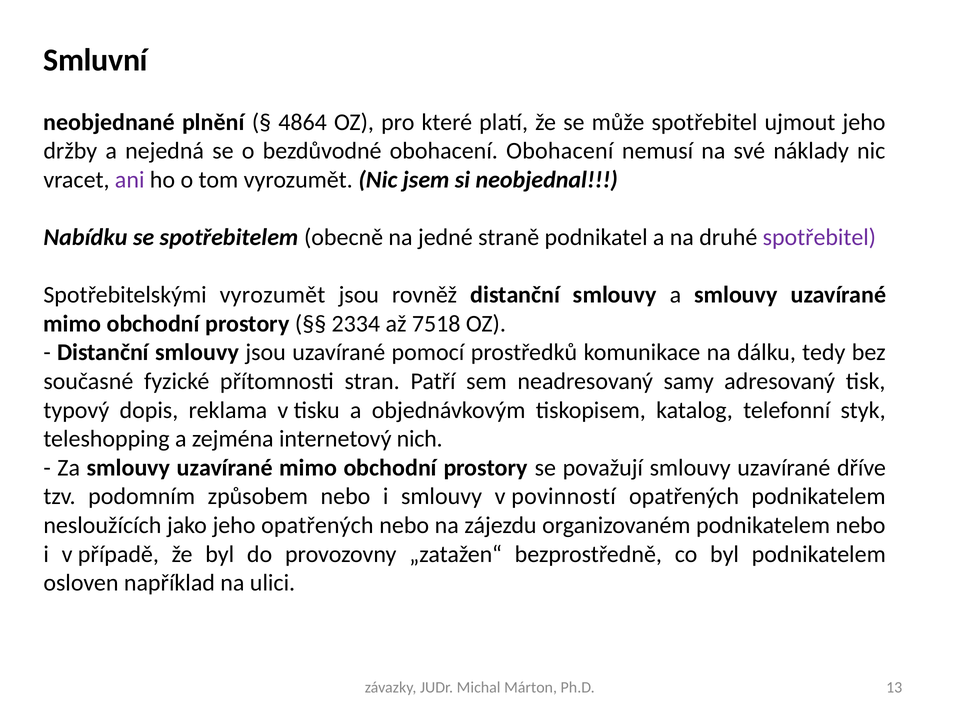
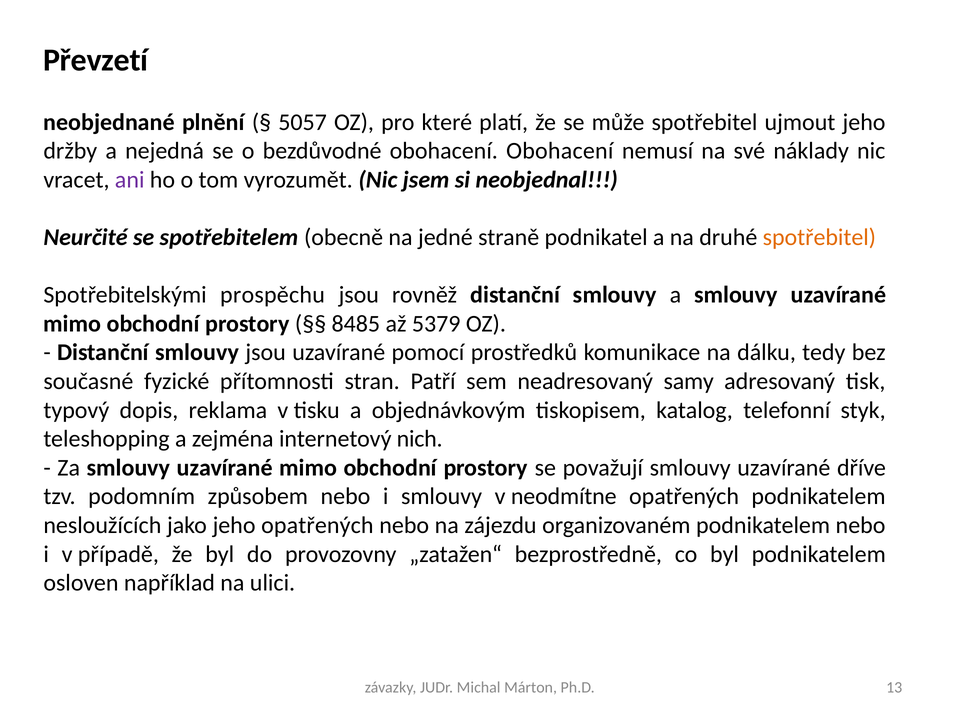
Smluvní: Smluvní -> Převzetí
4864: 4864 -> 5057
Nabídku: Nabídku -> Neurčité
spotřebitel at (819, 237) colour: purple -> orange
Spotřebitelskými vyrozumět: vyrozumět -> prospěchu
2334: 2334 -> 8485
7518: 7518 -> 5379
povinností: povinností -> neodmítne
